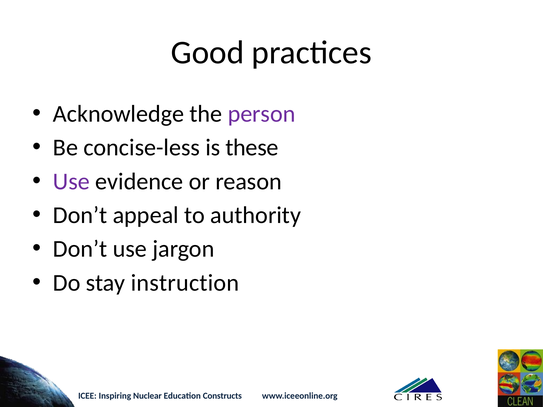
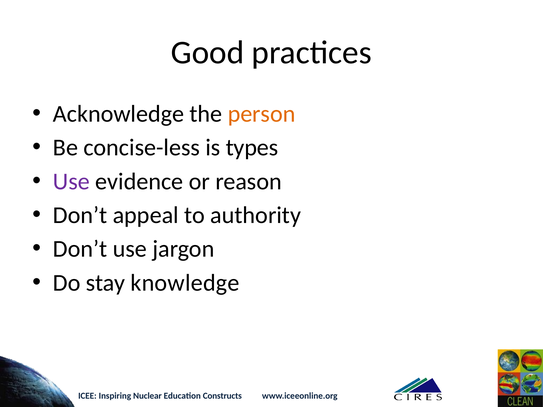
person colour: purple -> orange
these: these -> types
instruction: instruction -> knowledge
